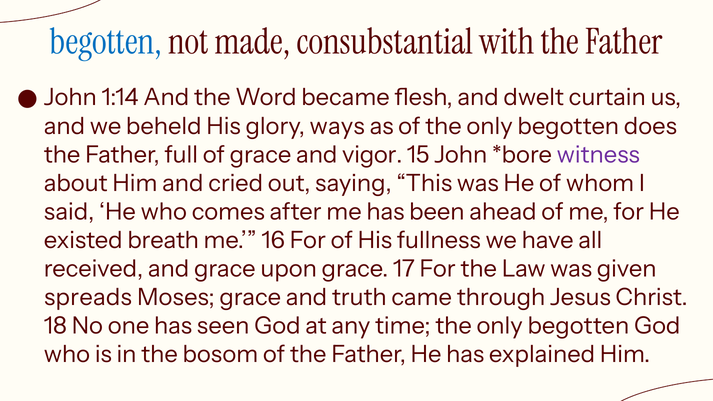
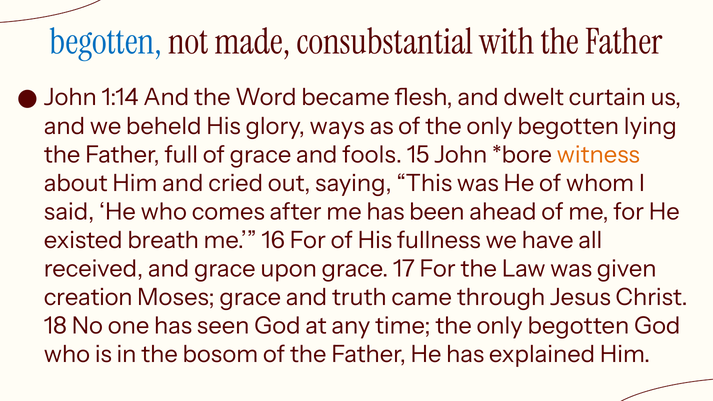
does: does -> lying
vigor: vigor -> fools
witness colour: purple -> orange
spreads: spreads -> creation
